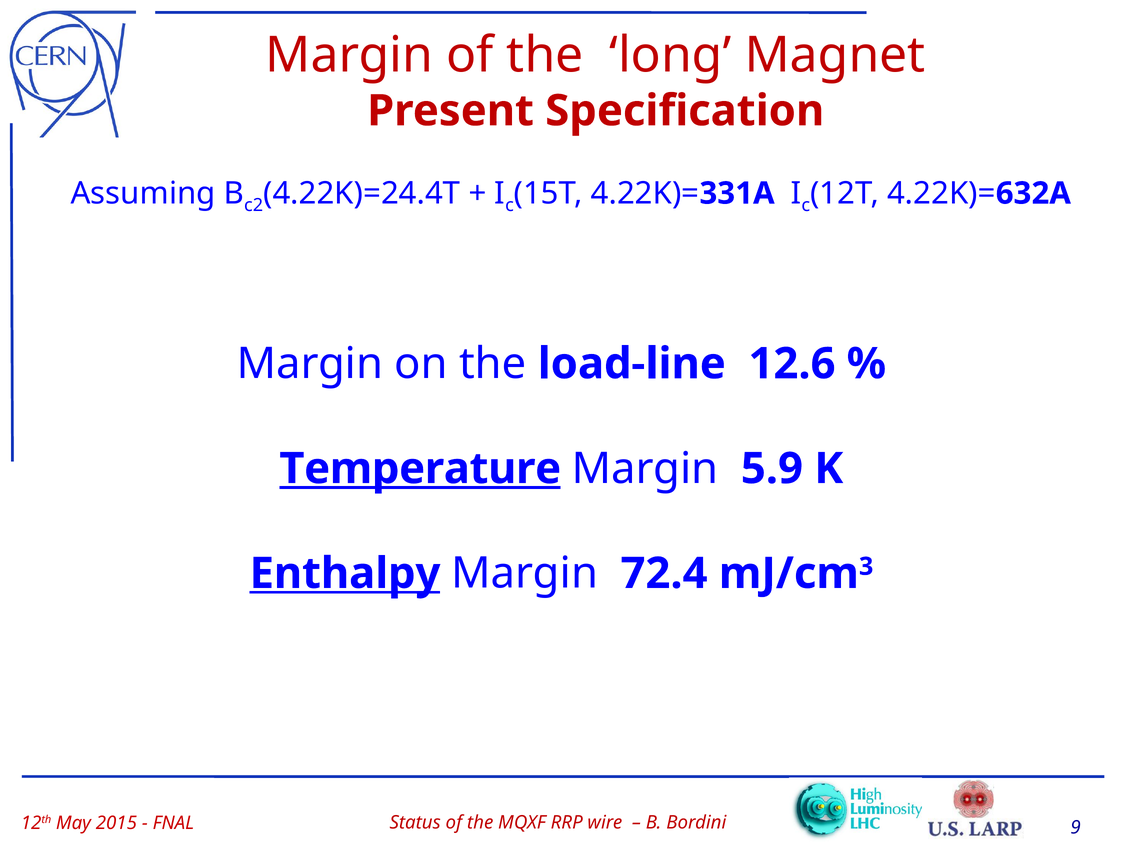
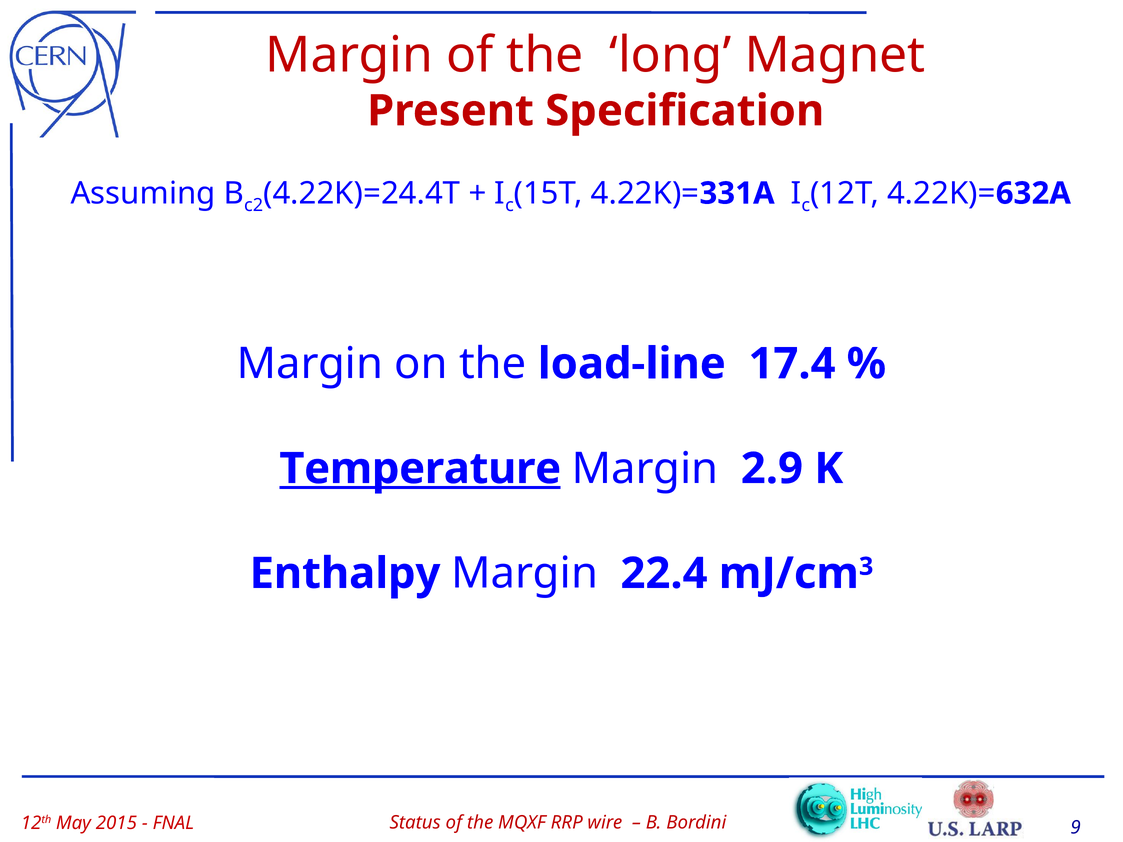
12.6: 12.6 -> 17.4
5.9: 5.9 -> 2.9
Enthalpy underline: present -> none
72.4: 72.4 -> 22.4
